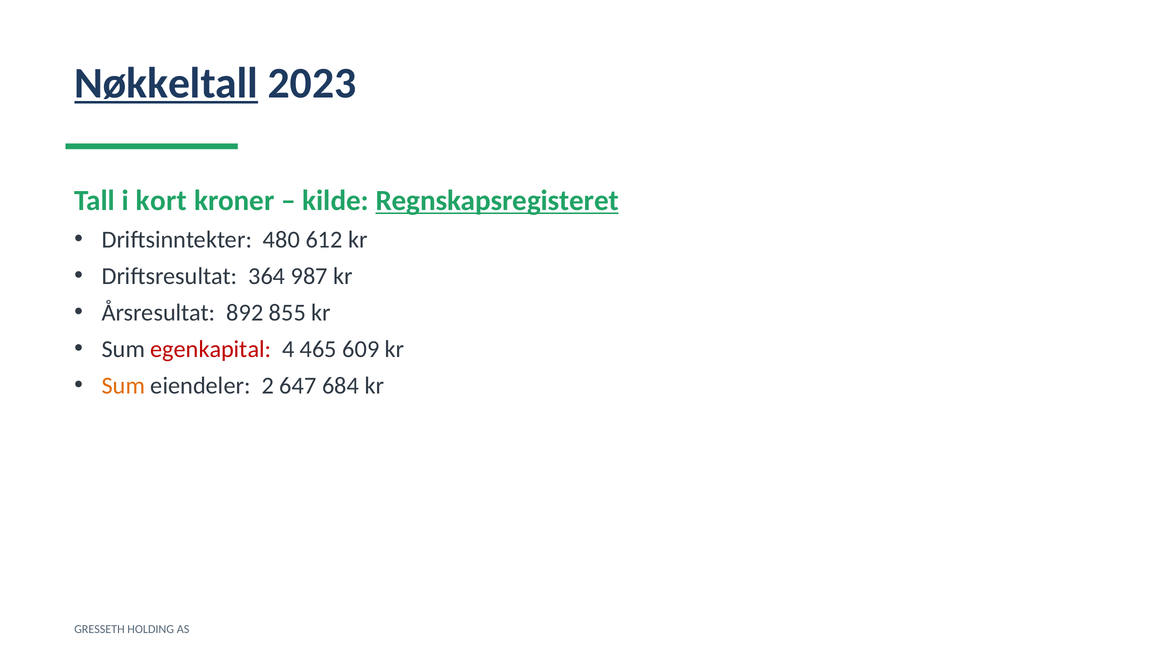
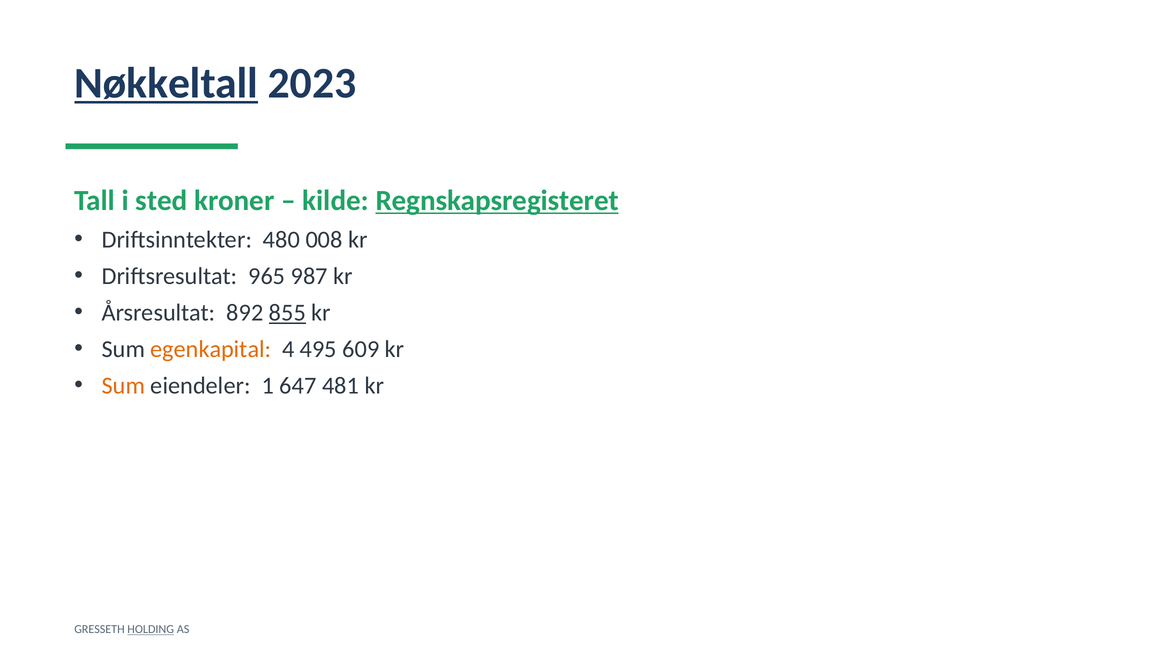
kort: kort -> sted
612: 612 -> 008
364: 364 -> 965
855 underline: none -> present
egenkapital colour: red -> orange
465: 465 -> 495
2: 2 -> 1
684: 684 -> 481
HOLDING underline: none -> present
